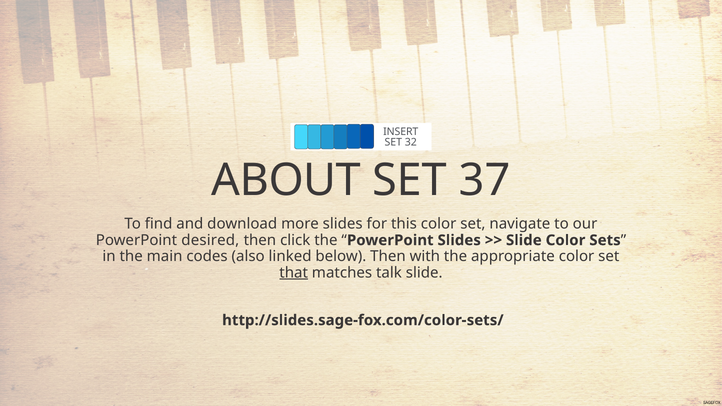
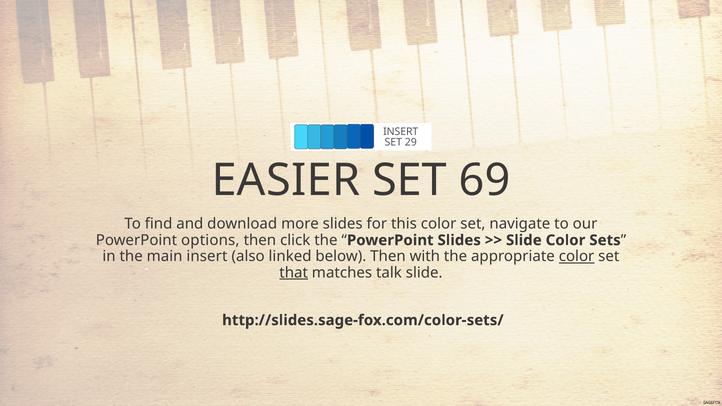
32: 32 -> 29
ABOUT: ABOUT -> EASIER
37: 37 -> 69
desired: desired -> options
main codes: codes -> insert
color at (577, 257) underline: none -> present
